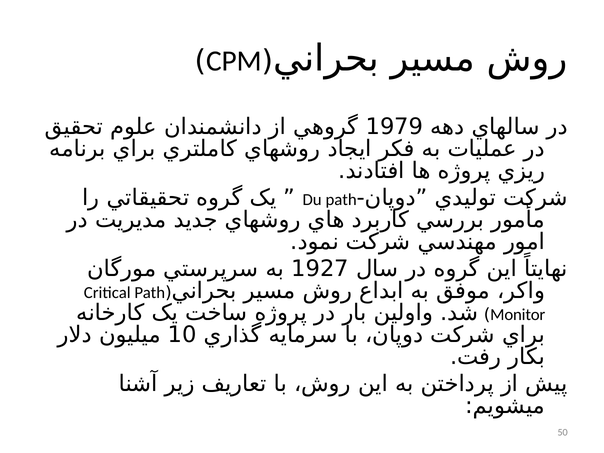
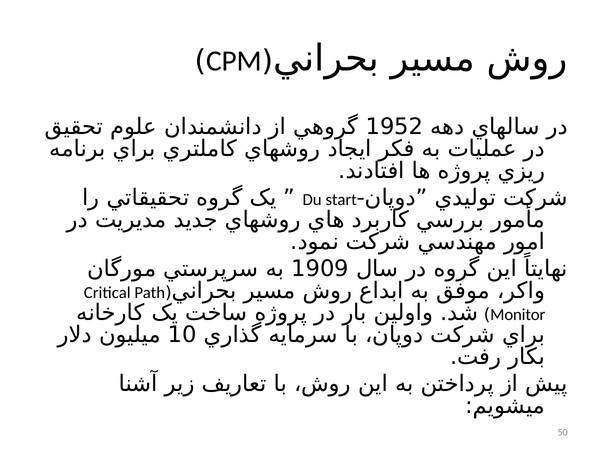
1979: 1979 -> 1952
path at (341, 200): path -> start
1927: 1927 -> 1909
